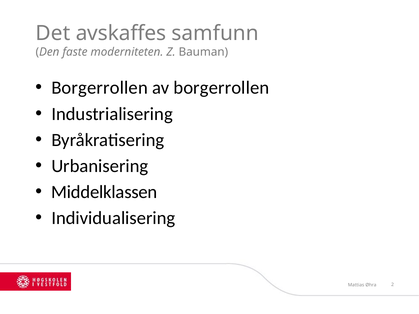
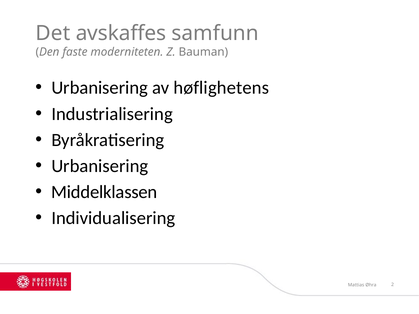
Borgerrollen at (100, 88): Borgerrollen -> Urbanisering
av borgerrollen: borgerrollen -> høflighetens
